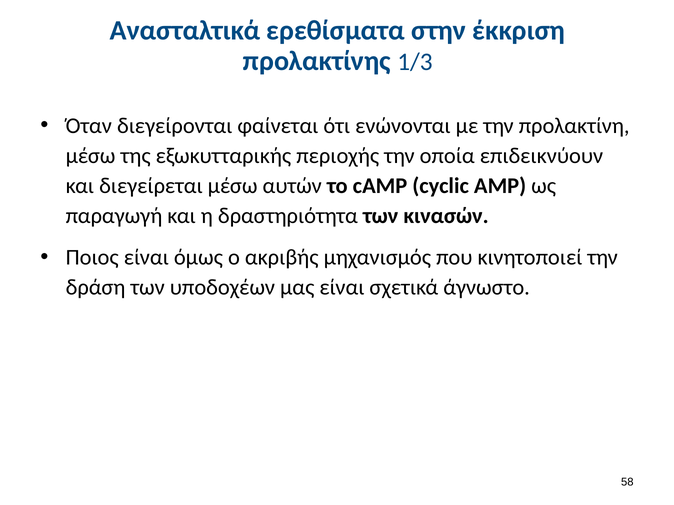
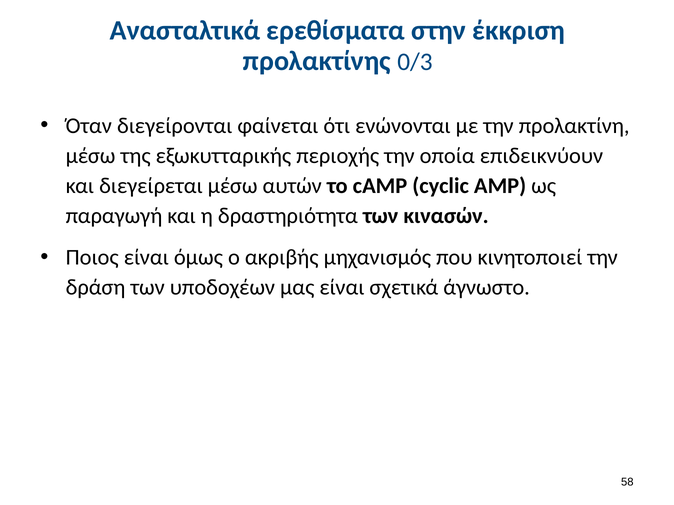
1/3: 1/3 -> 0/3
